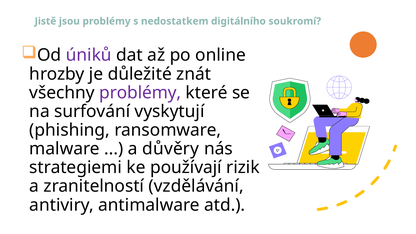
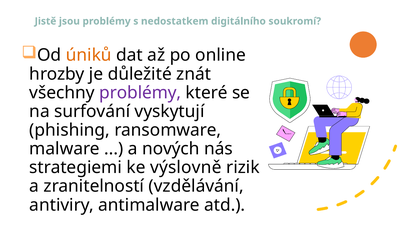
úniků colour: purple -> orange
důvěry: důvěry -> nových
používají: používají -> výslovně
